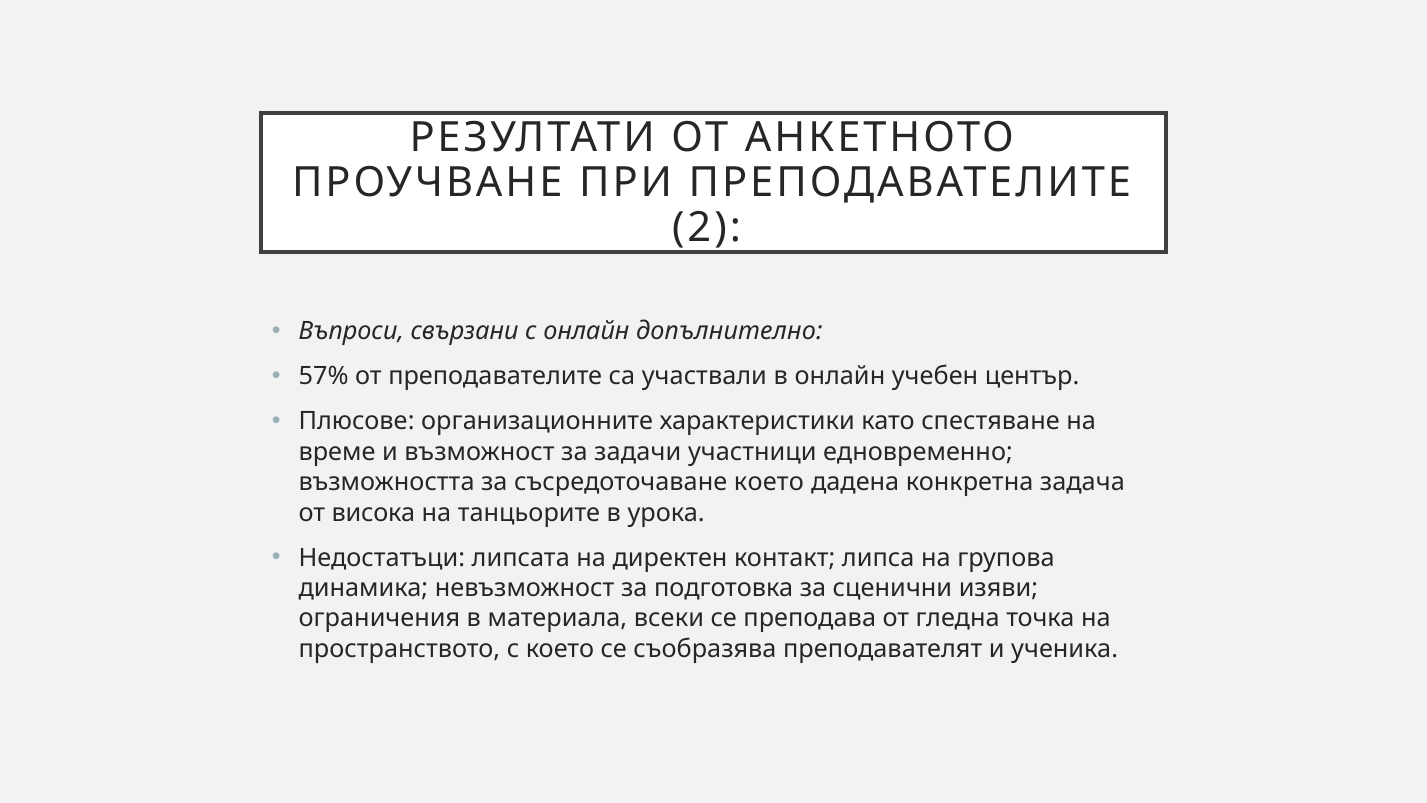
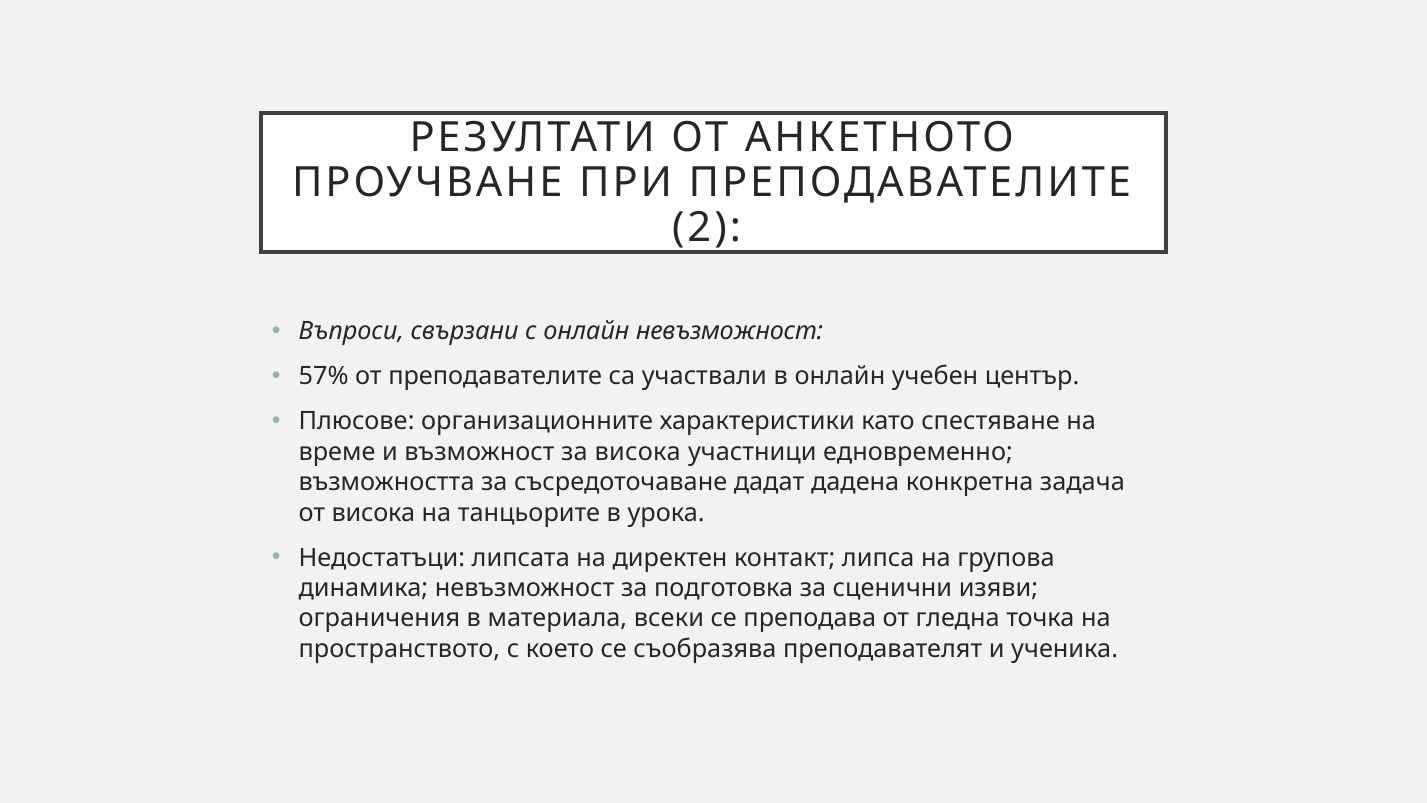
онлайн допълнително: допълнително -> невъзможност
за задачи: задачи -> висока
съсредоточаване което: което -> дадат
